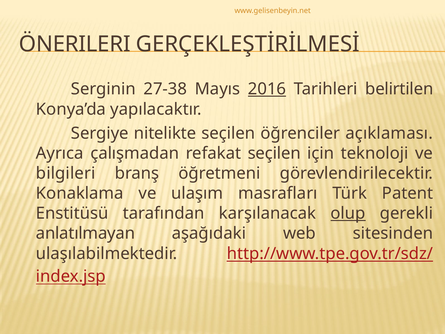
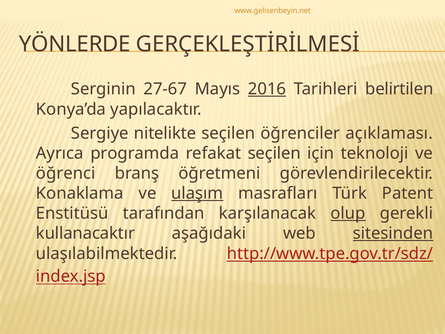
ÖNERILERI: ÖNERILERI -> YÖNLERDE
27-38: 27-38 -> 27-67
çalışmadan: çalışmadan -> programda
bilgileri: bilgileri -> öğrenci
ulaşım underline: none -> present
anlatılmayan: anlatılmayan -> kullanacaktır
sitesinden underline: none -> present
